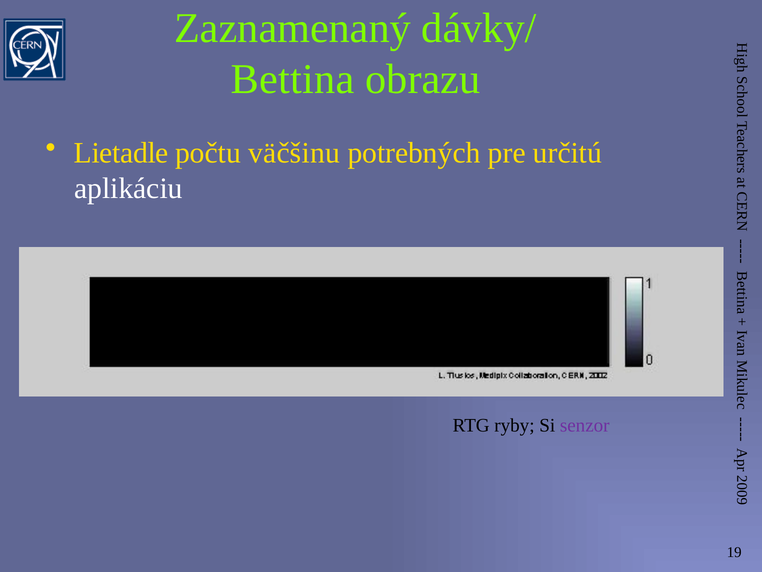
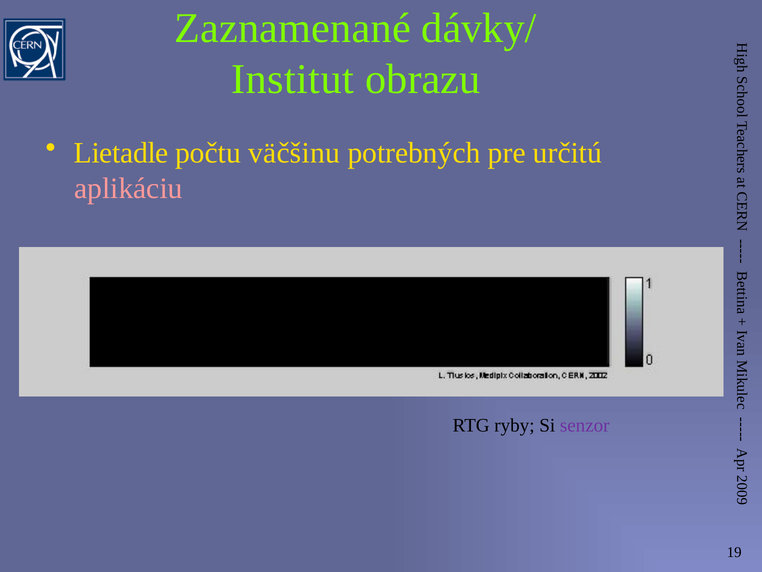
Zaznamenaný: Zaznamenaný -> Zaznamenané
Bettina: Bettina -> Institut
aplikáciu colour: white -> pink
